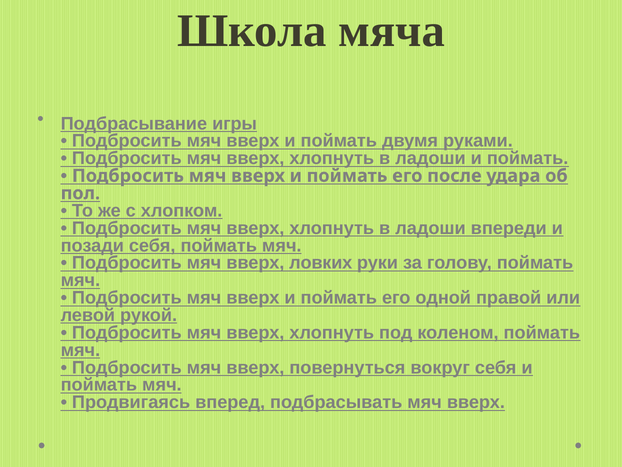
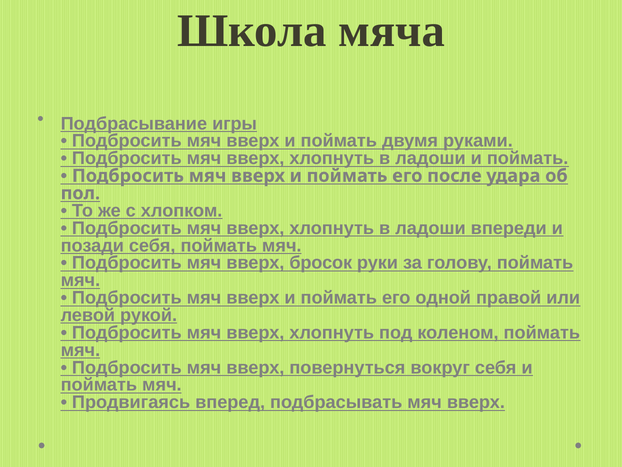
ловких: ловких -> бросок
